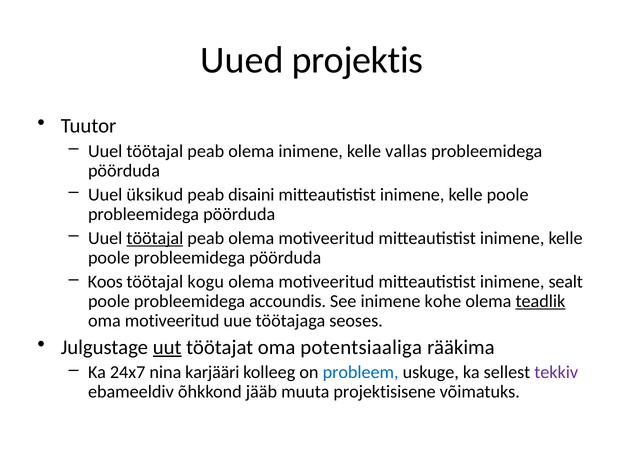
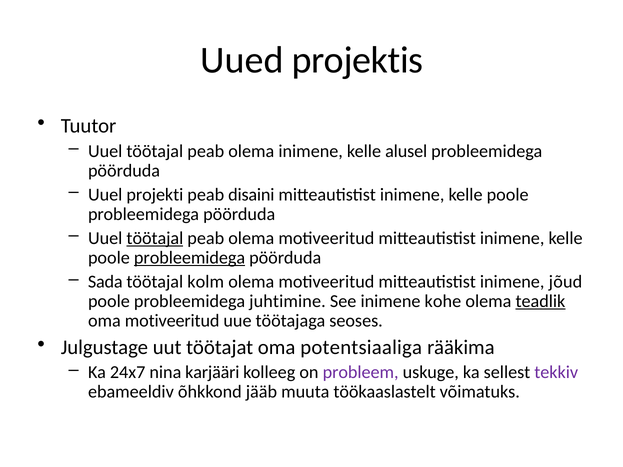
vallas: vallas -> alusel
üksikud: üksikud -> projekti
probleemidega at (190, 258) underline: none -> present
Koos: Koos -> Sada
kogu: kogu -> kolm
sealt: sealt -> jõud
accoundis: accoundis -> juhtimine
uut underline: present -> none
probleem colour: blue -> purple
projektisisene: projektisisene -> töökaaslastelt
